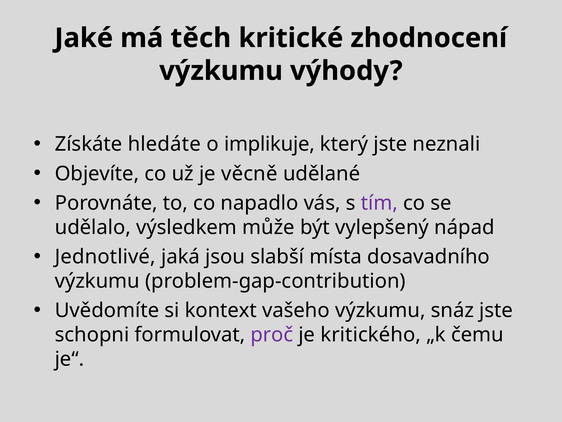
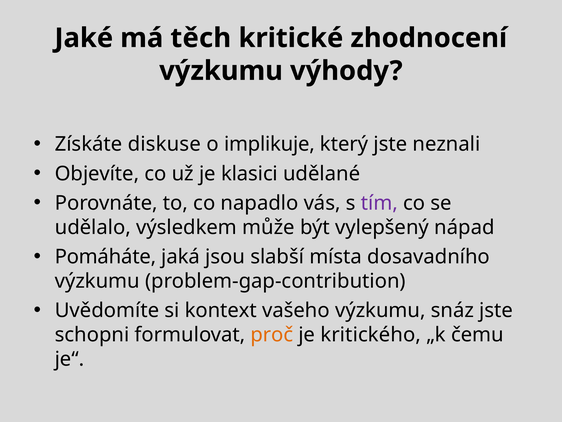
hledáte: hledáte -> diskuse
věcně: věcně -> klasici
Jednotlivé: Jednotlivé -> Pomáháte
proč colour: purple -> orange
